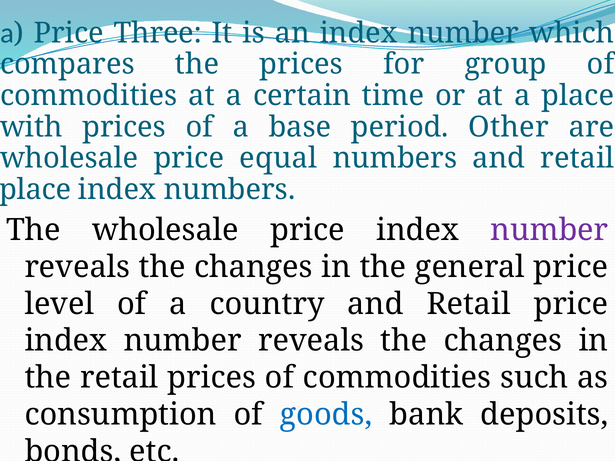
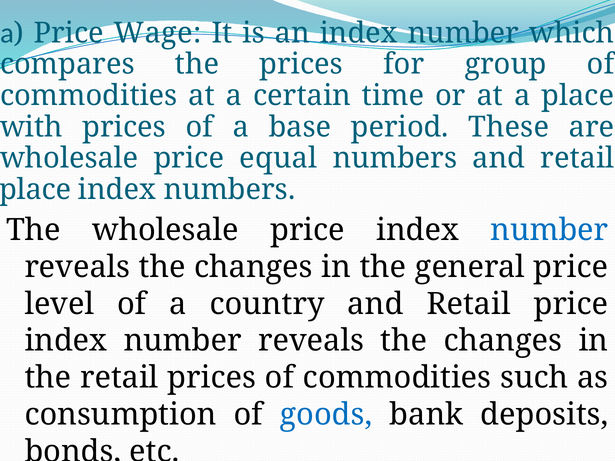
Three: Three -> Wage
Other: Other -> These
number at (549, 230) colour: purple -> blue
